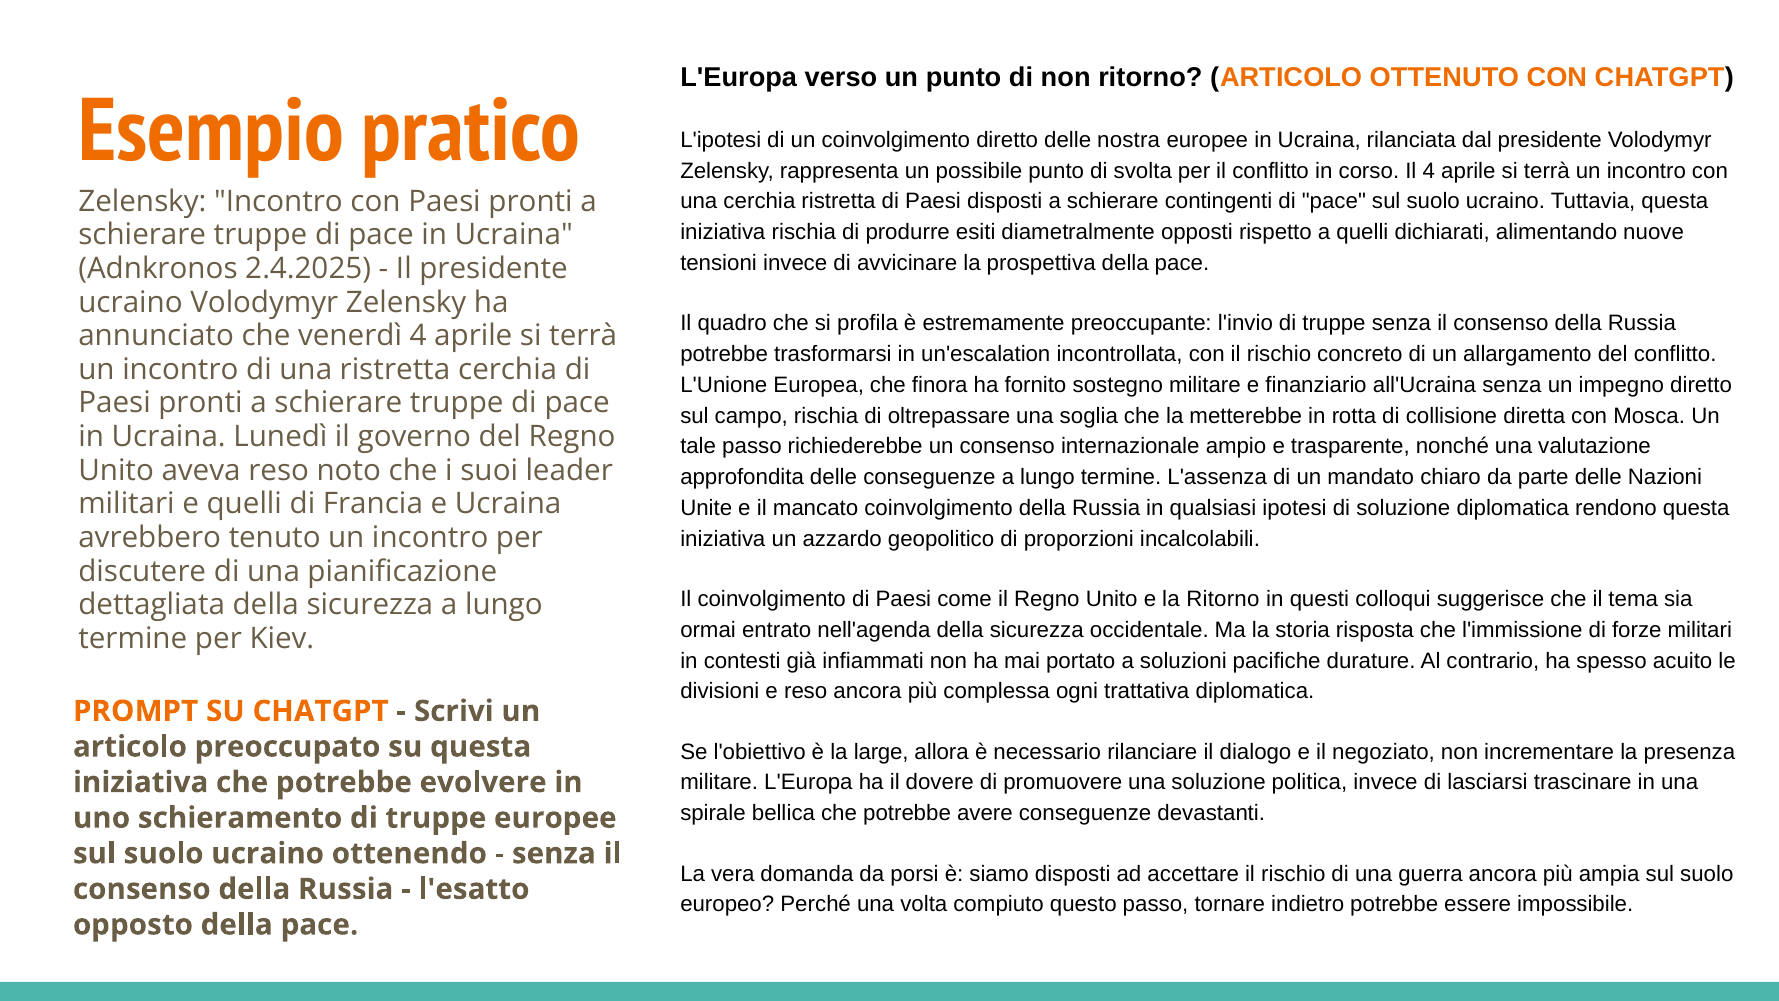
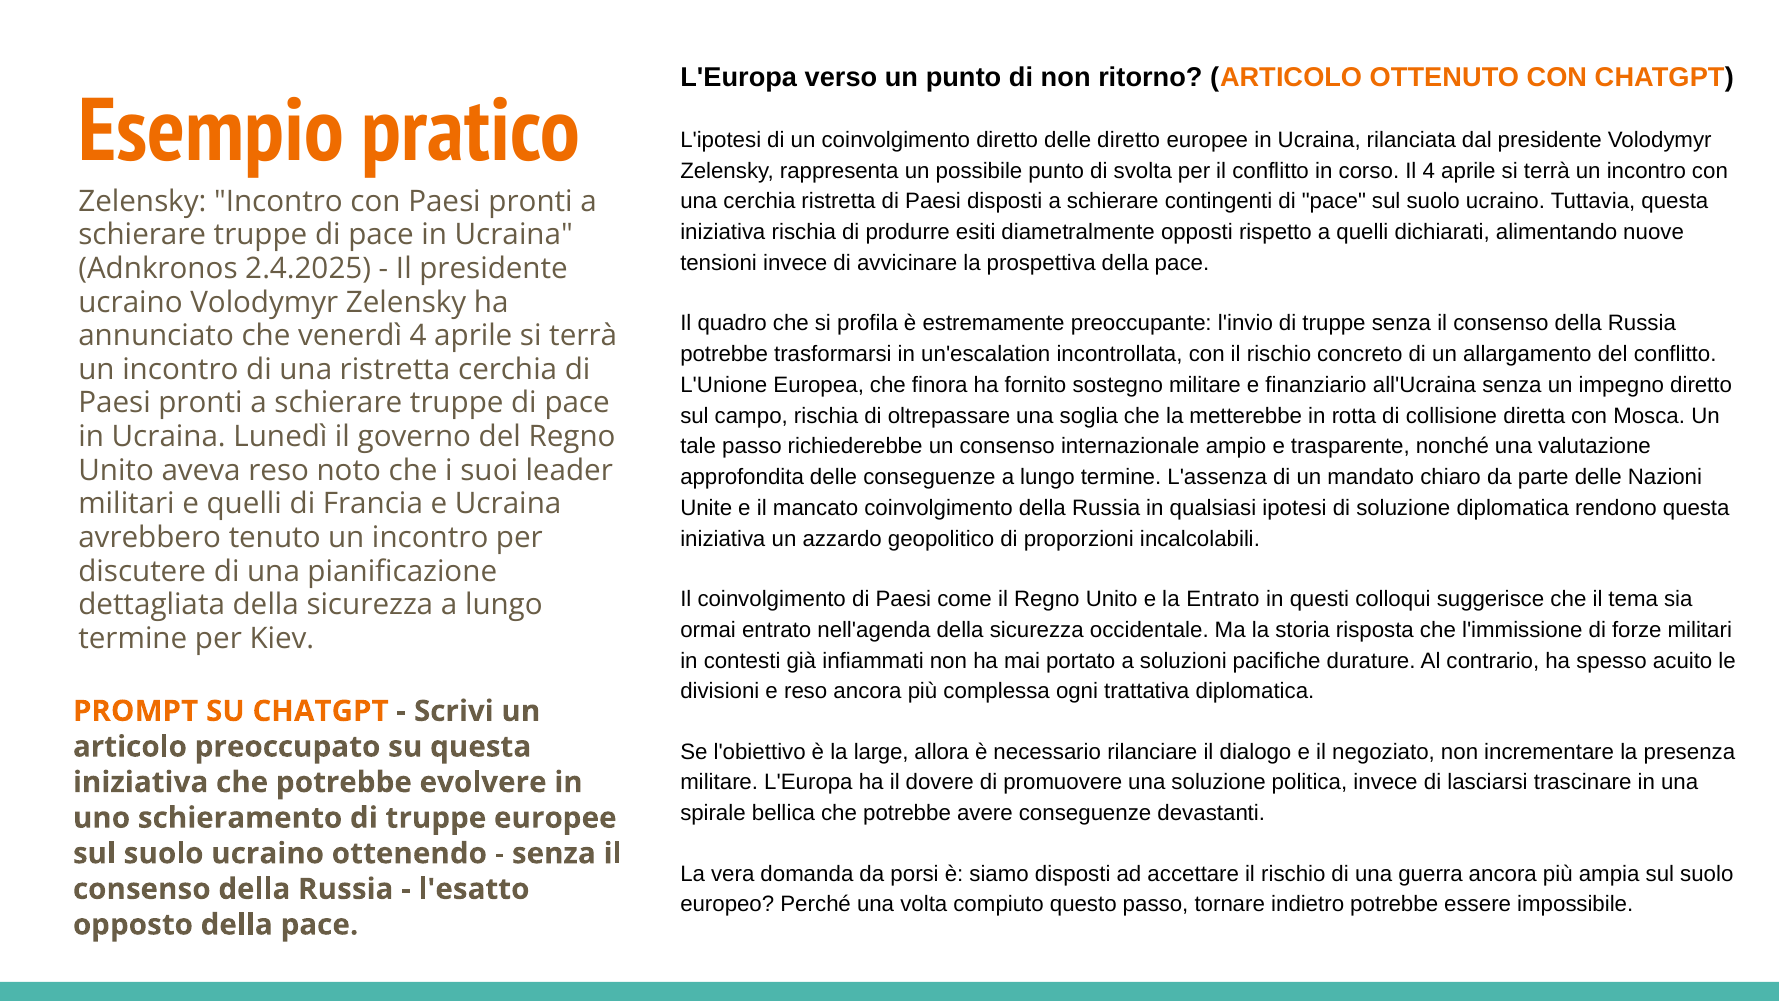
delle nostra: nostra -> diretto
la Ritorno: Ritorno -> Entrato
